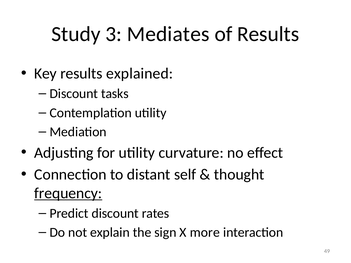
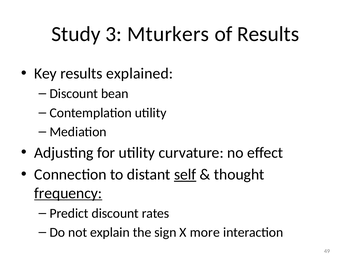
Mediates: Mediates -> Mturkers
tasks: tasks -> bean
self underline: none -> present
